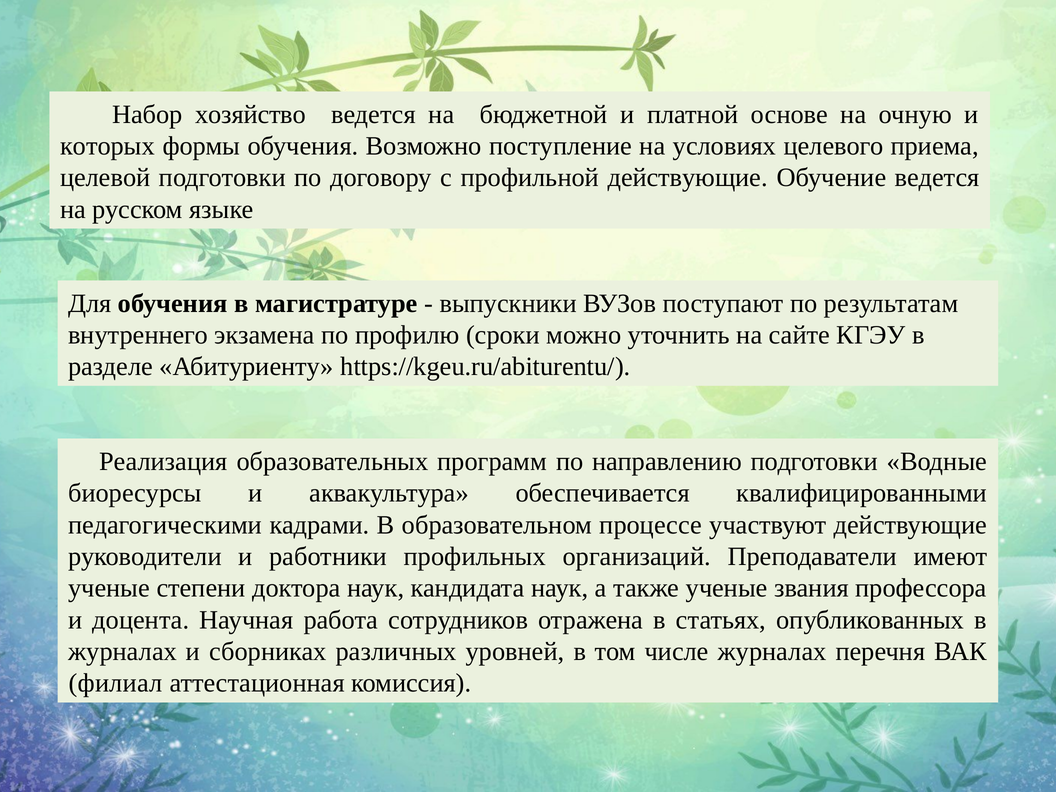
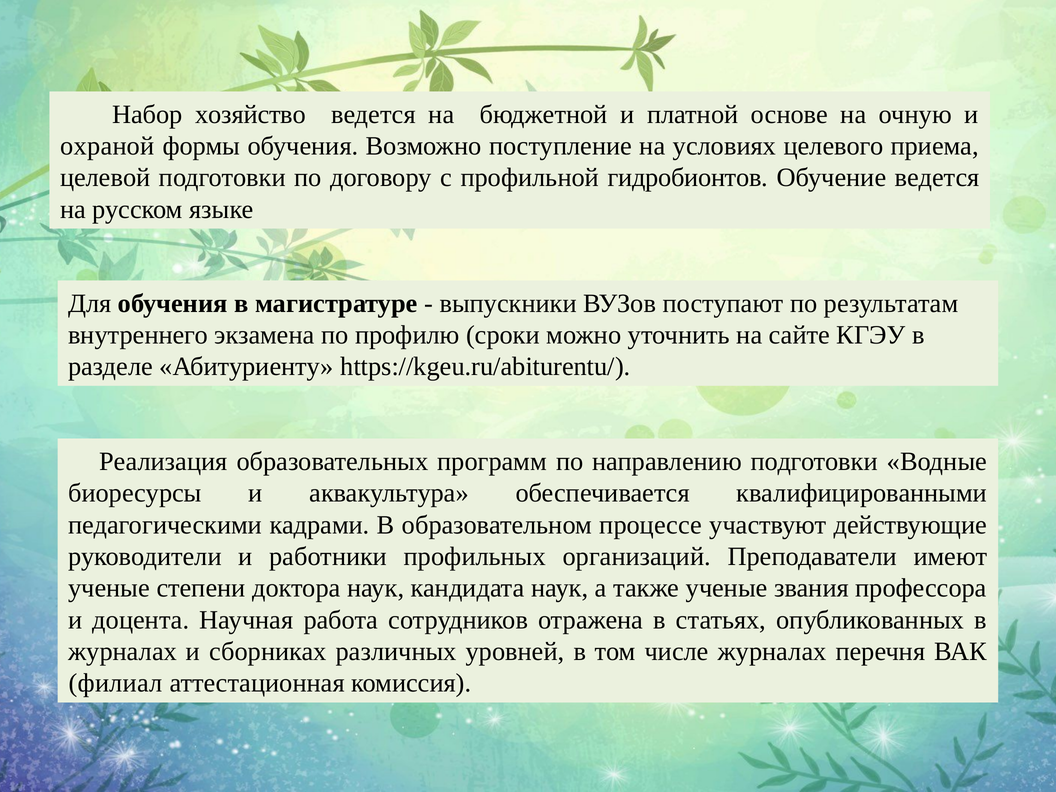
которых: которых -> охраной
профильной действующие: действующие -> гидробионтов
